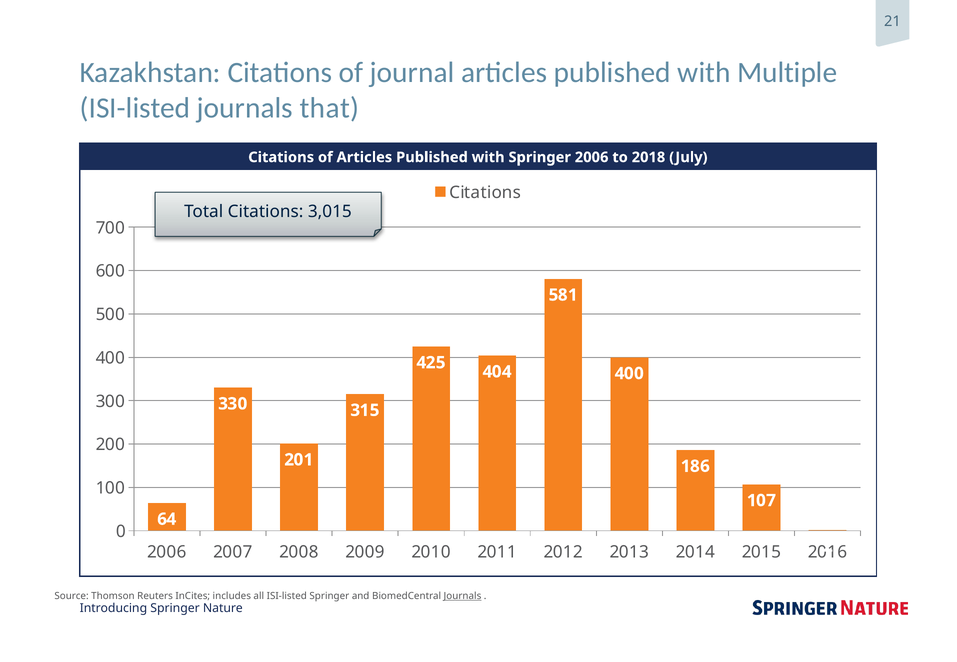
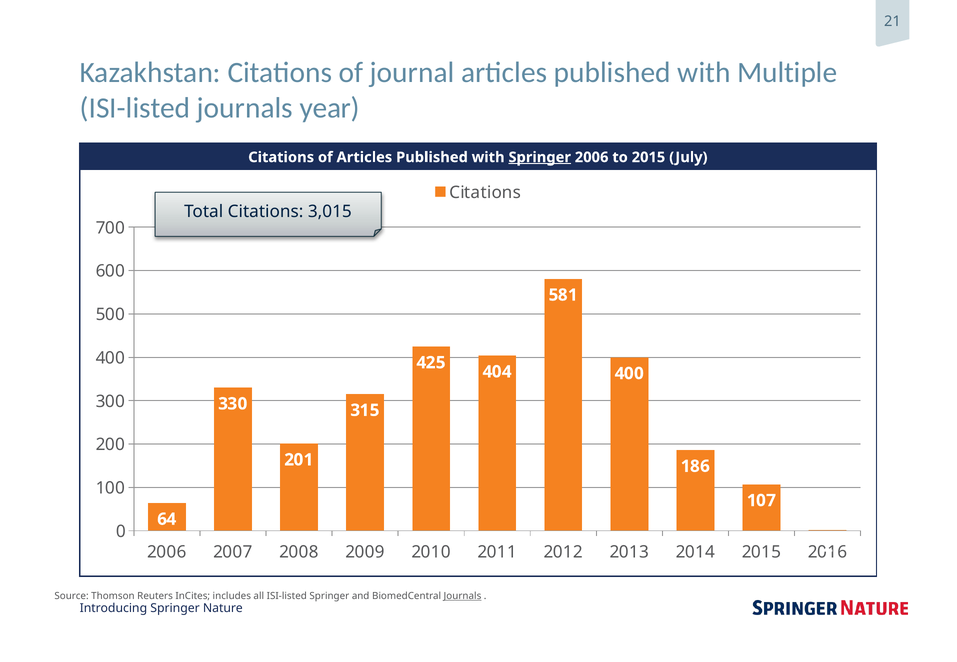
that: that -> year
Springer at (540, 157) underline: none -> present
to 2018: 2018 -> 2015
